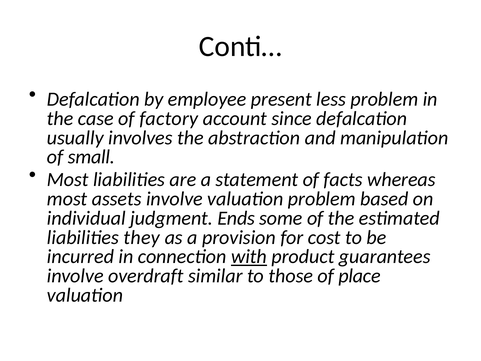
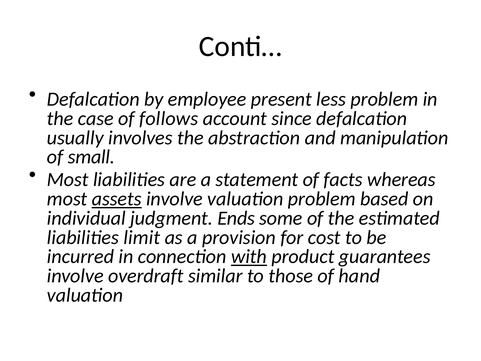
factory: factory -> follows
assets underline: none -> present
they: they -> limit
place: place -> hand
